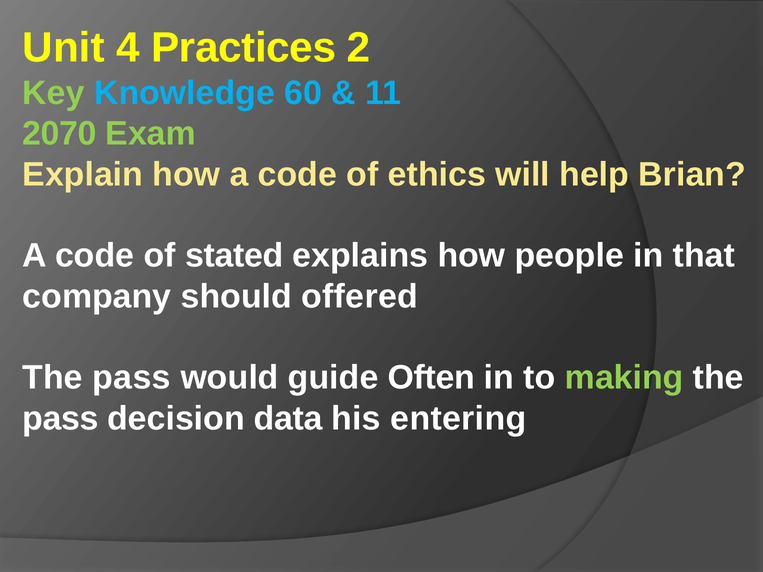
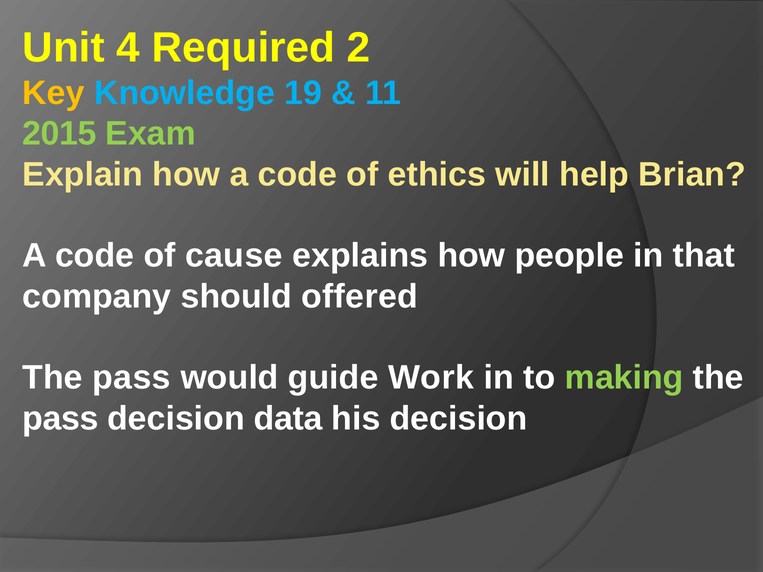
Practices: Practices -> Required
Key colour: light green -> yellow
60: 60 -> 19
2070: 2070 -> 2015
stated: stated -> cause
Often: Often -> Work
his entering: entering -> decision
